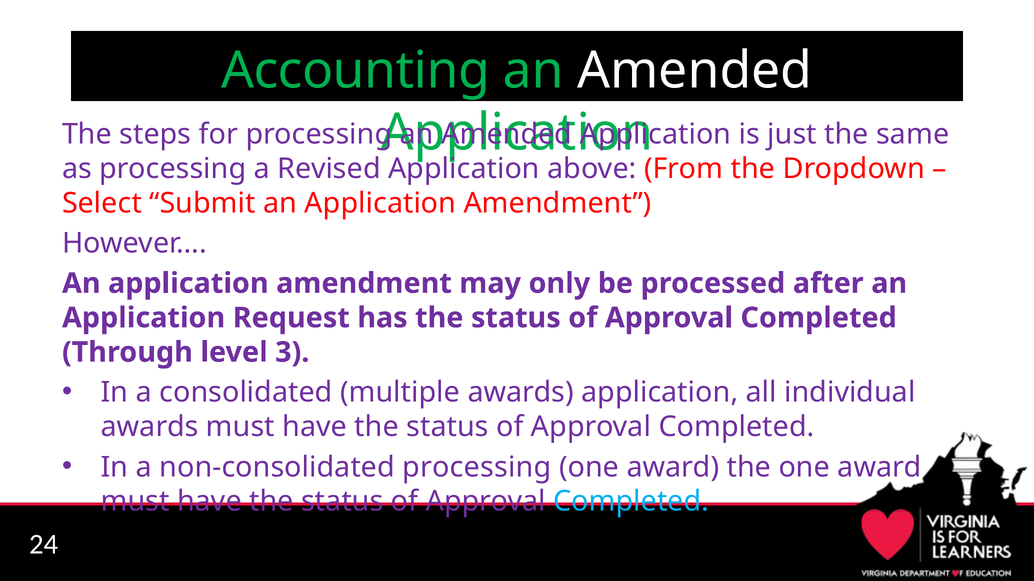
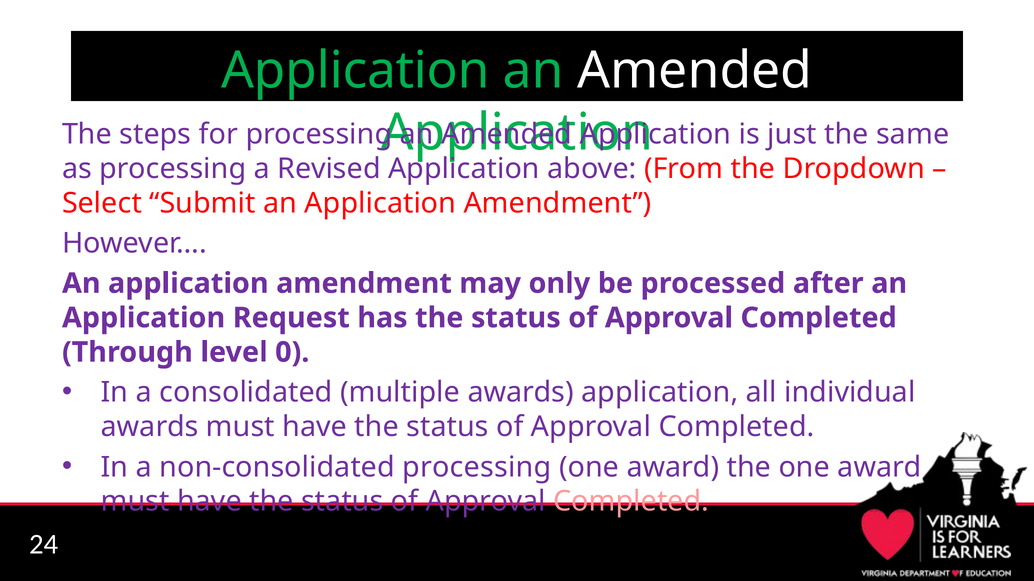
Accounting at (356, 71): Accounting -> Application
3: 3 -> 0
Completed at (631, 502) colour: light blue -> pink
